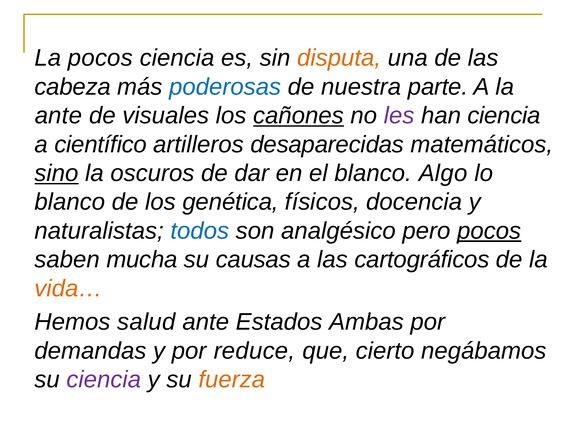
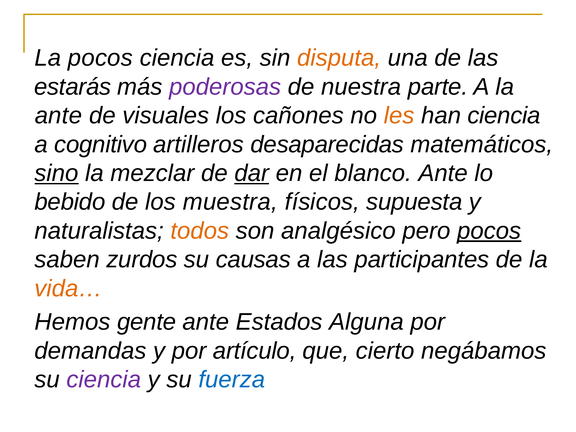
cabeza: cabeza -> estarás
poderosas colour: blue -> purple
cañones underline: present -> none
les colour: purple -> orange
científico: científico -> cognitivo
oscuros: oscuros -> mezclar
dar underline: none -> present
blanco Algo: Algo -> Ante
blanco at (70, 202): blanco -> bebido
genética: genética -> muestra
docencia: docencia -> supuesta
todos colour: blue -> orange
mucha: mucha -> zurdos
cartográficos: cartográficos -> participantes
salud: salud -> gente
Ambas: Ambas -> Alguna
reduce: reduce -> artículo
fuerza colour: orange -> blue
